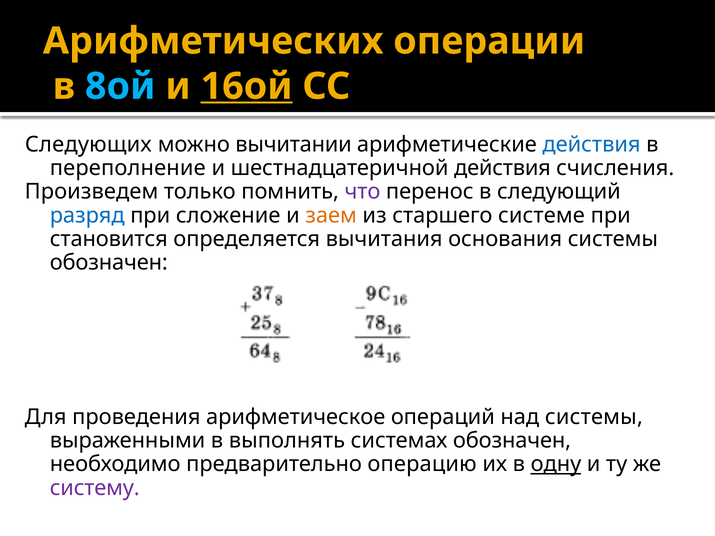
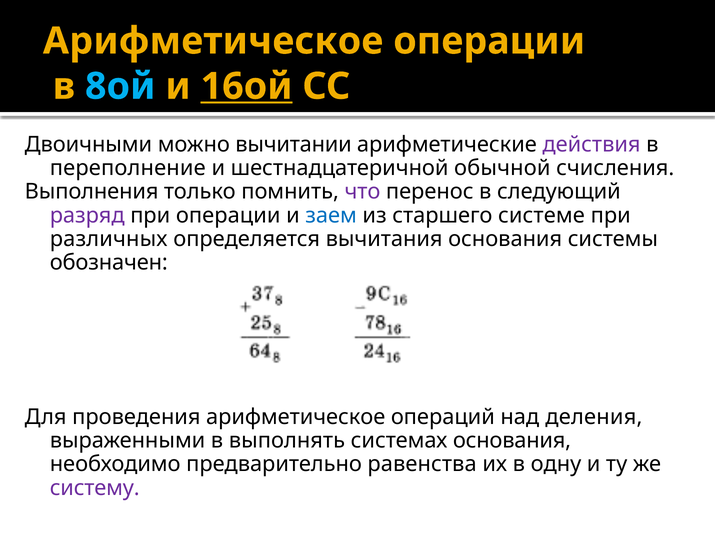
Арифметических at (213, 41): Арифметических -> Арифметическое
Следующих: Следующих -> Двоичными
действия at (592, 145) colour: blue -> purple
шестнадцатеричной действия: действия -> обычной
Произведем: Произведем -> Выполнения
разряд colour: blue -> purple
при сложение: сложение -> операции
заем colour: orange -> blue
становится: становится -> различных
над системы: системы -> деления
системах обозначен: обозначен -> основания
операцию: операцию -> равенства
одну underline: present -> none
